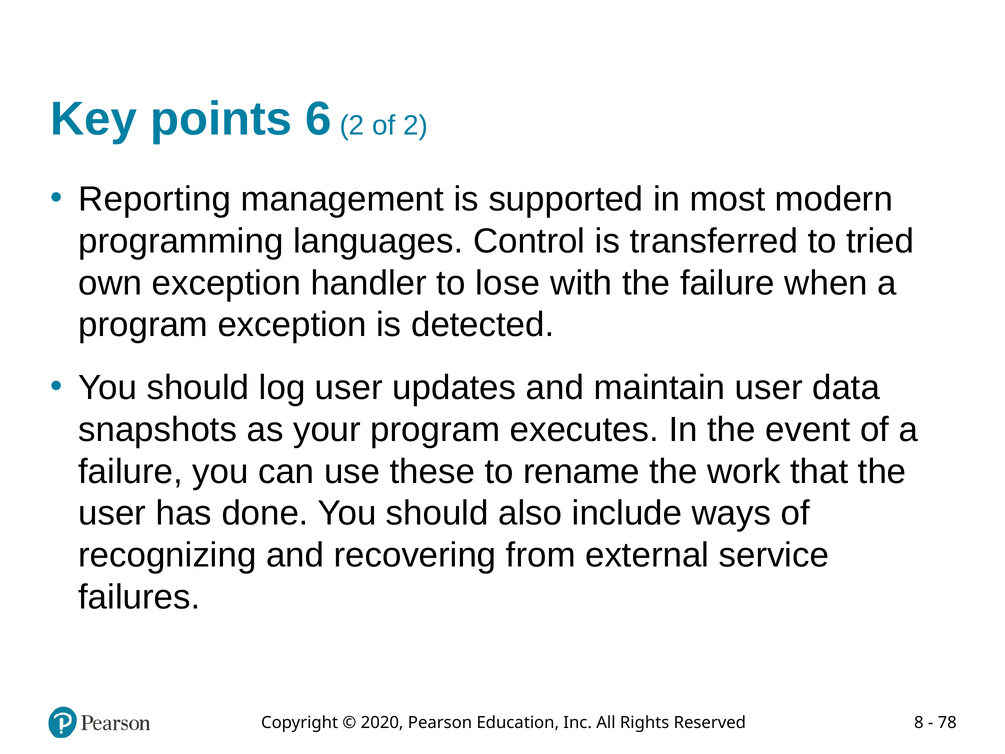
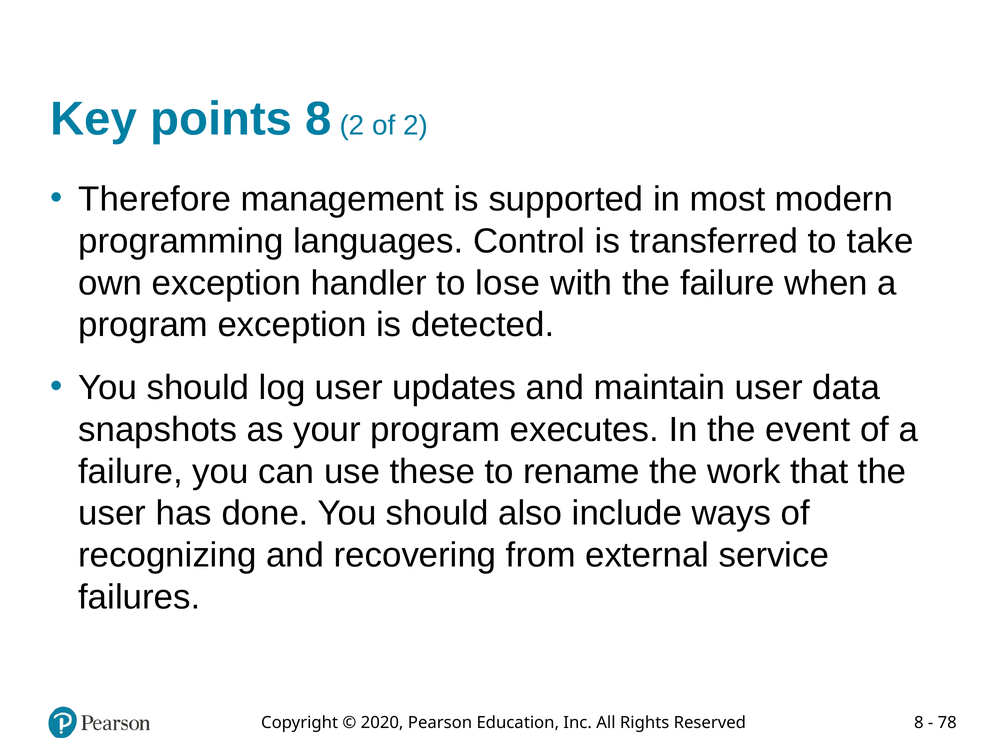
points 6: 6 -> 8
Reporting: Reporting -> Therefore
tried: tried -> take
